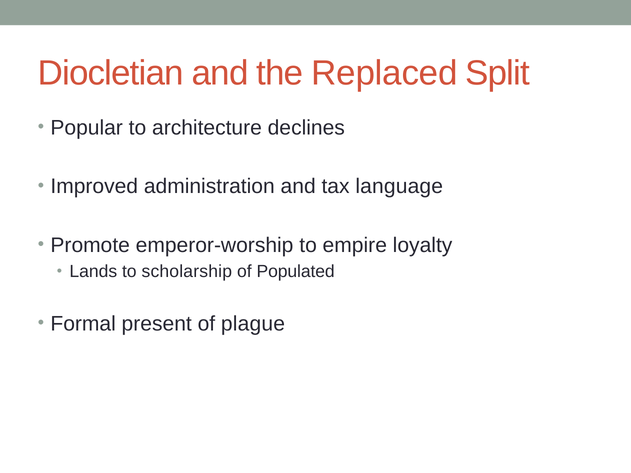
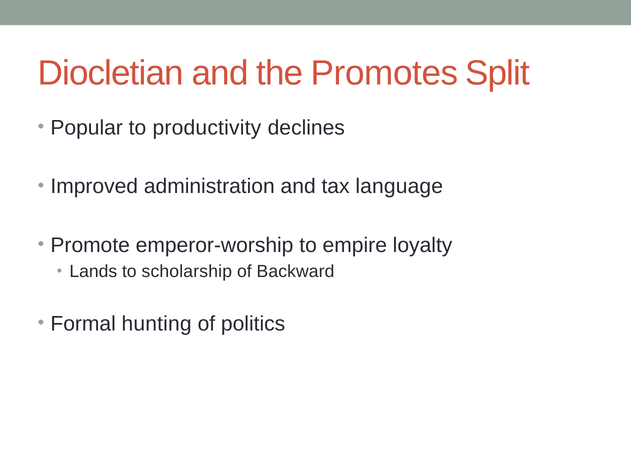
Replaced: Replaced -> Promotes
architecture: architecture -> productivity
Populated: Populated -> Backward
present: present -> hunting
plague: plague -> politics
